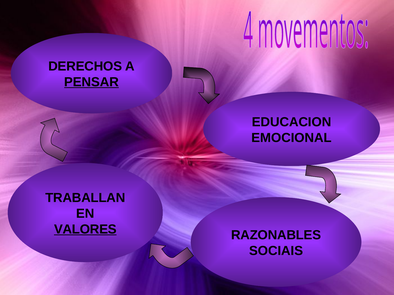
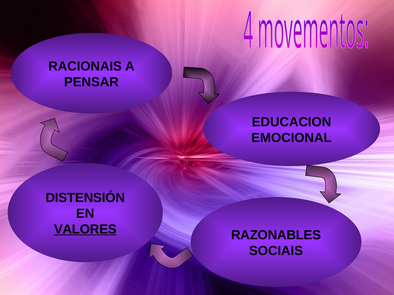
DERECHOS: DERECHOS -> RACIONAIS
PENSAR underline: present -> none
TRABALLAN: TRABALLAN -> DISTENSIÓN
